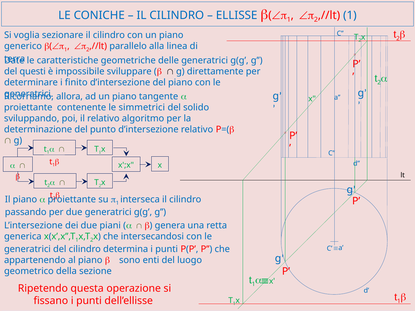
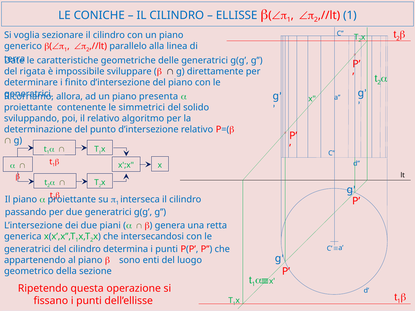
questi: questi -> rigata
tangente: tangente -> presenta
